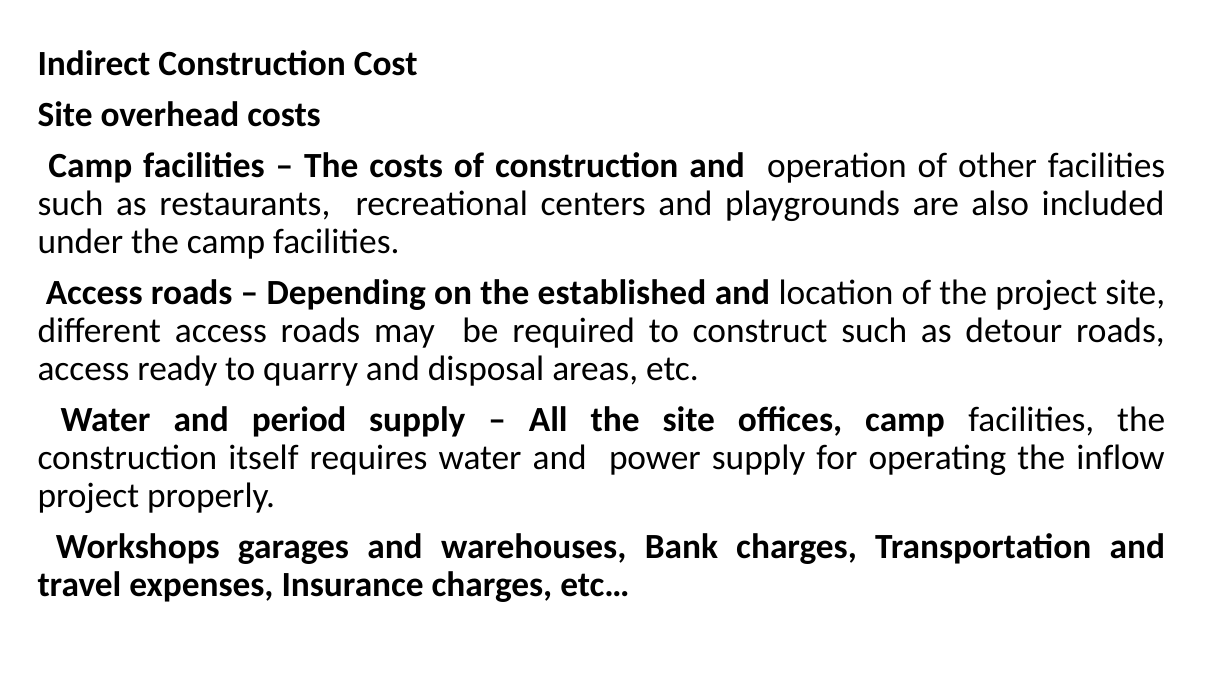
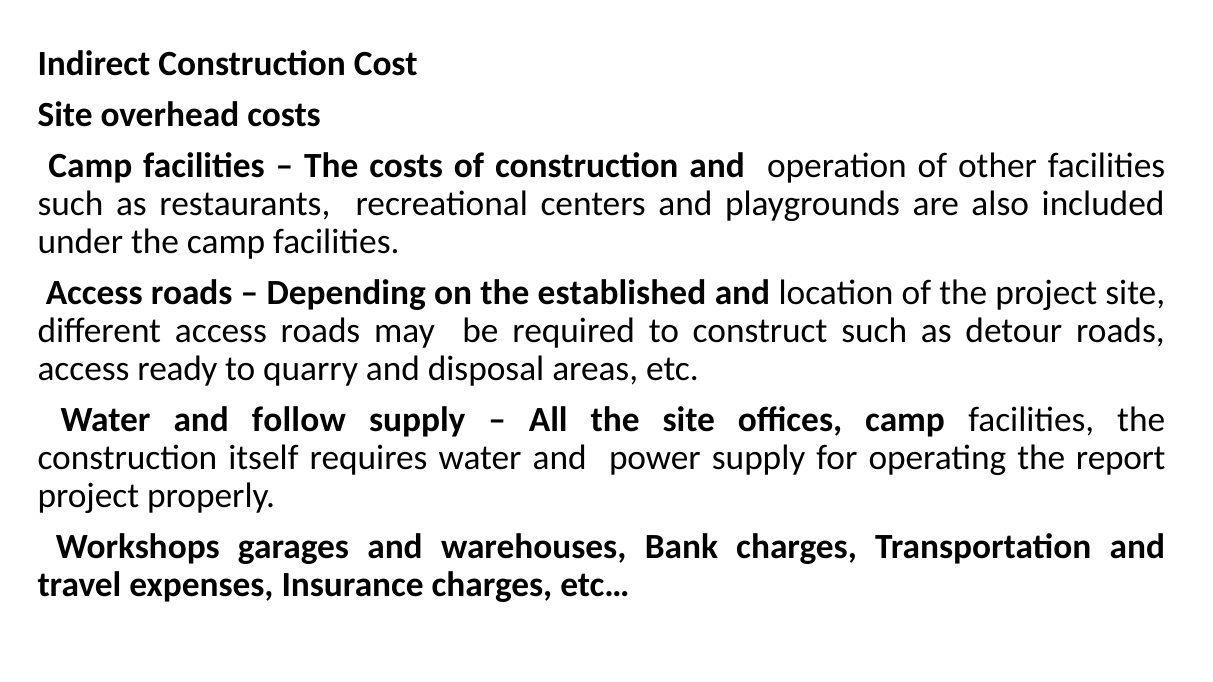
period: period -> follow
inflow: inflow -> report
